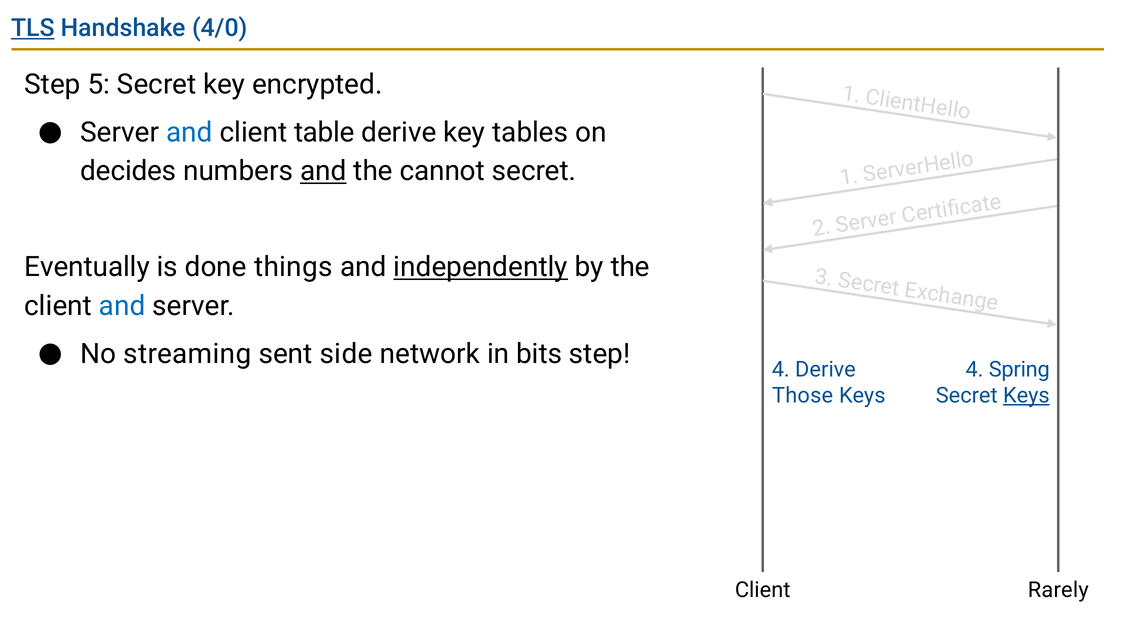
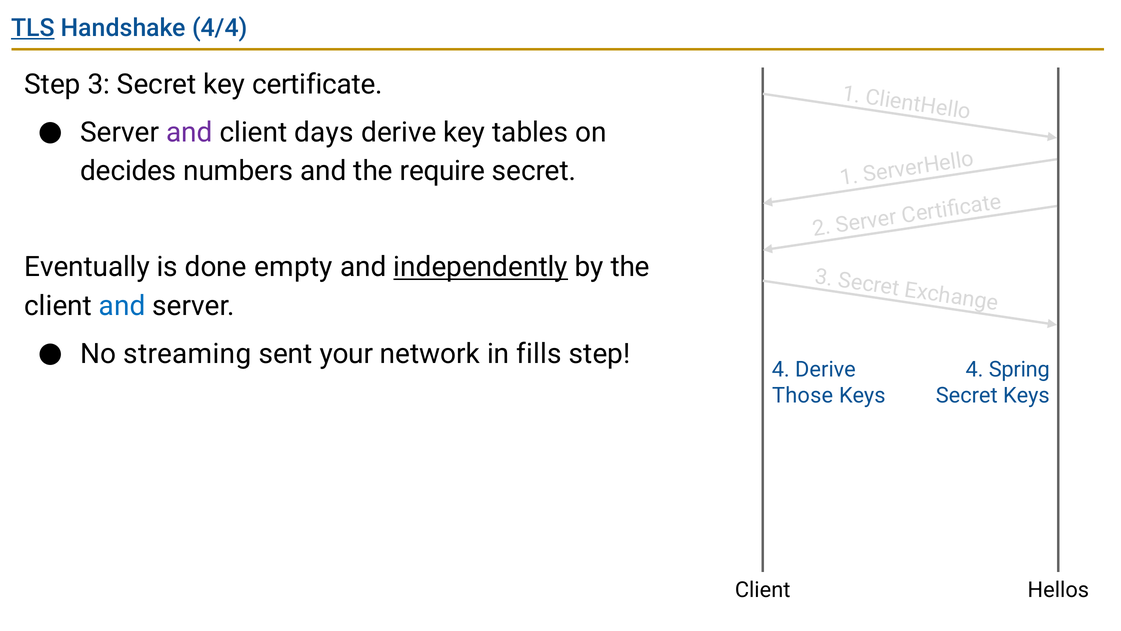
4/0: 4/0 -> 4/4
Step 5: 5 -> 3
key encrypted: encrypted -> certificate
and at (189, 132) colour: blue -> purple
table: table -> days
and at (323, 171) underline: present -> none
cannot: cannot -> require
things: things -> empty
side: side -> your
bits: bits -> fills
Keys at (1026, 395) underline: present -> none
Rarely: Rarely -> Hellos
